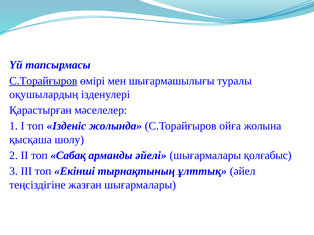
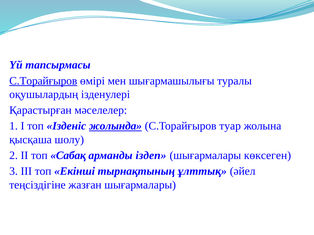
жолында underline: none -> present
ойға: ойға -> туар
әйелі: әйелі -> іздеп
қолғабыс: қолғабыс -> көксеген
